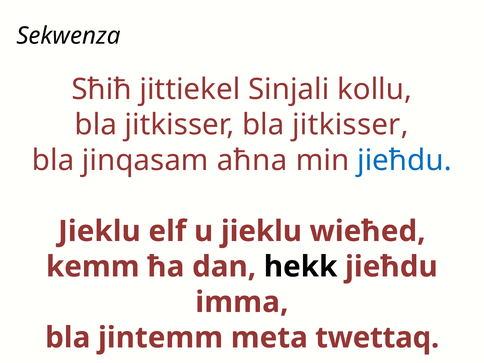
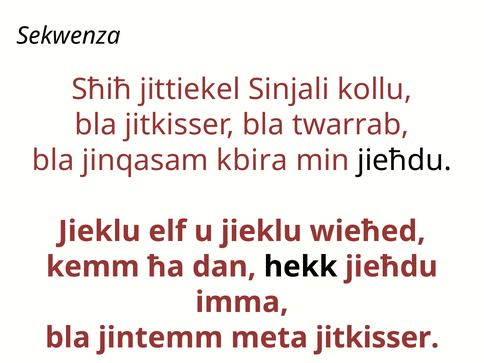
jitkisser bla jitkisser: jitkisser -> twarrab
aħna: aħna -> kbira
jieħdu at (404, 160) colour: blue -> black
meta twettaq: twettaq -> jitkisser
